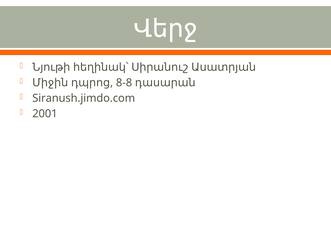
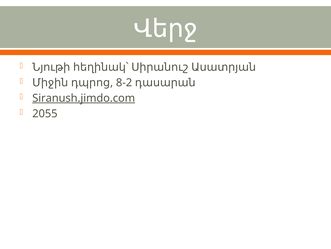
8-8: 8-8 -> 8-2
Siranush.jimdo.com underline: none -> present
2001: 2001 -> 2055
